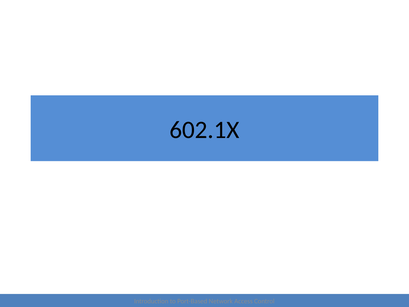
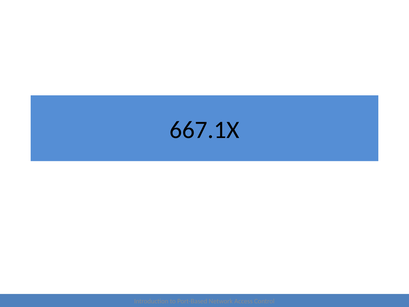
602.1X: 602.1X -> 667.1X
